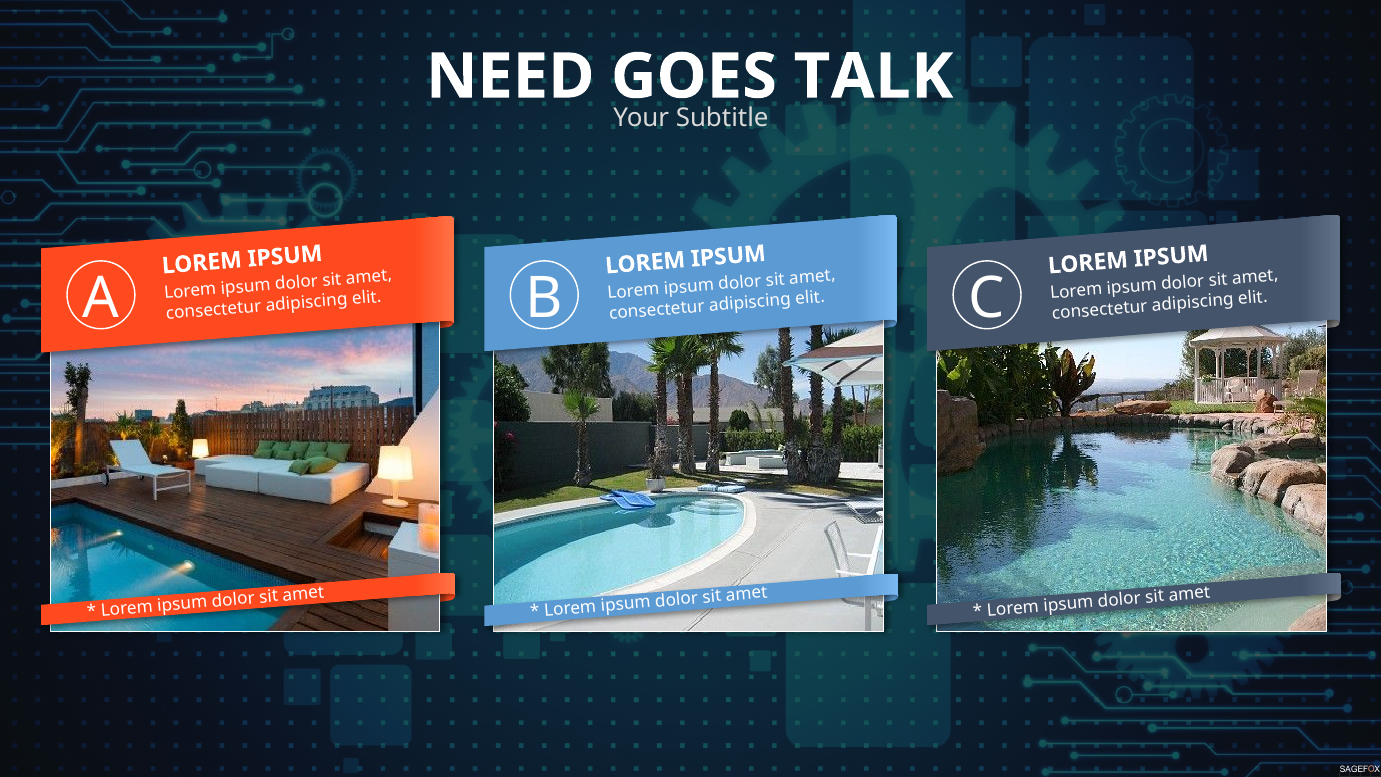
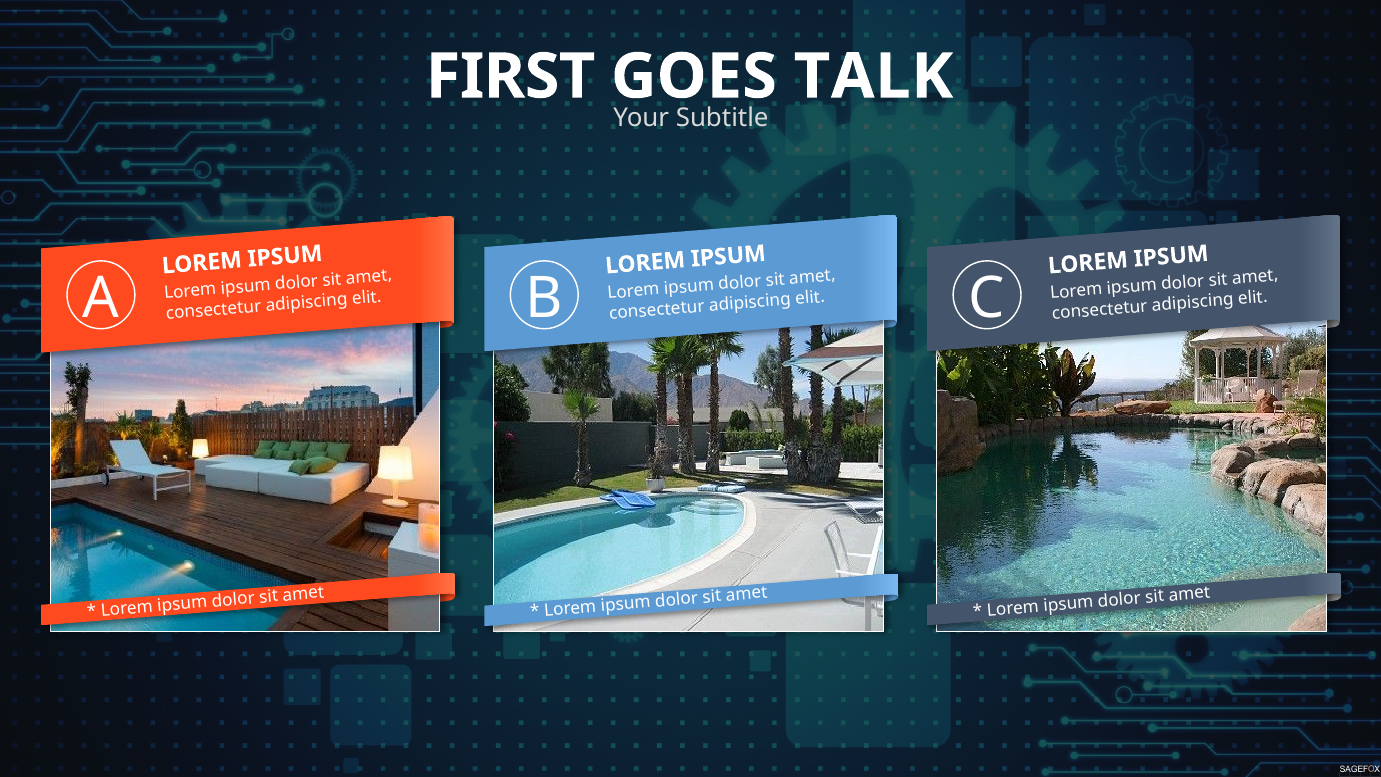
NEED: NEED -> FIRST
